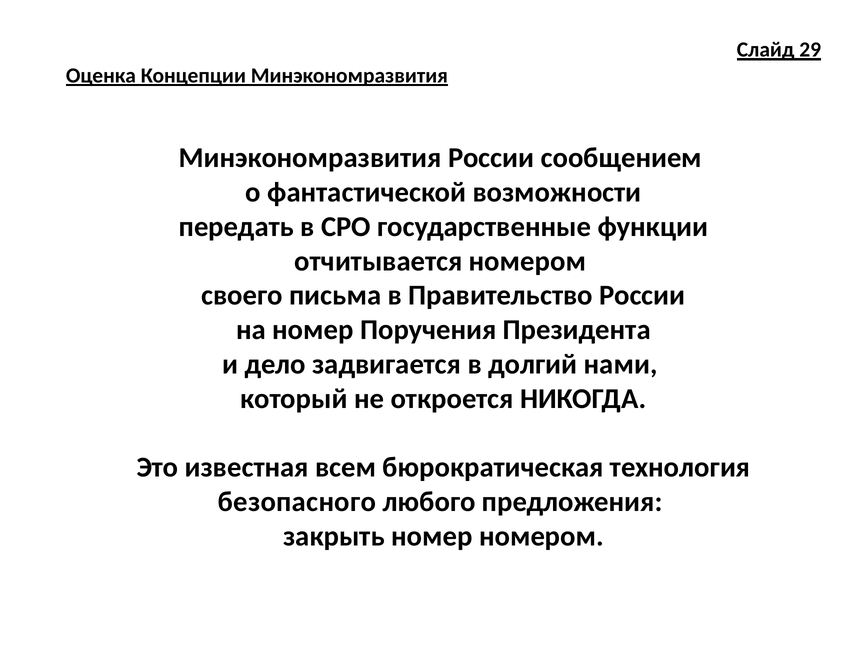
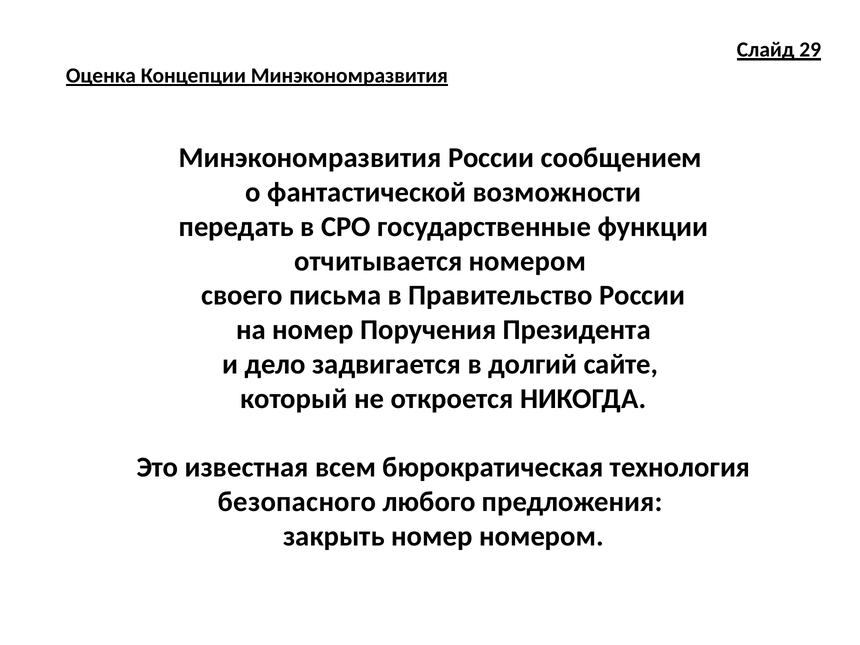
нами: нами -> сайте
